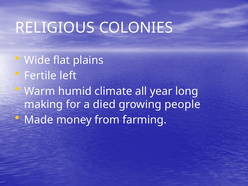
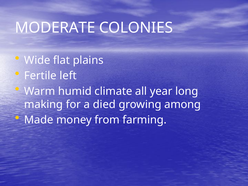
RELIGIOUS: RELIGIOUS -> MODERATE
people: people -> among
